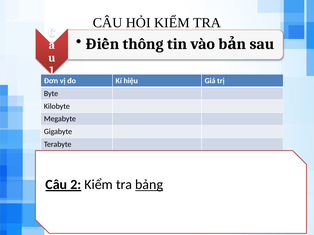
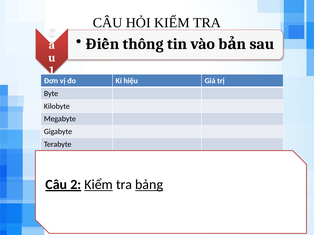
Kiểm at (99, 185) underline: none -> present
